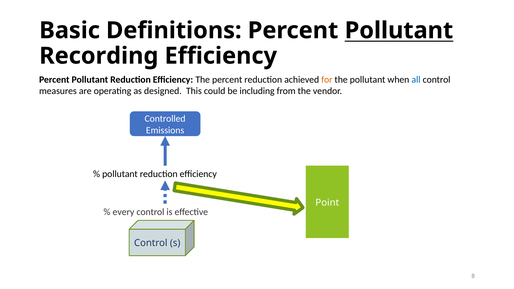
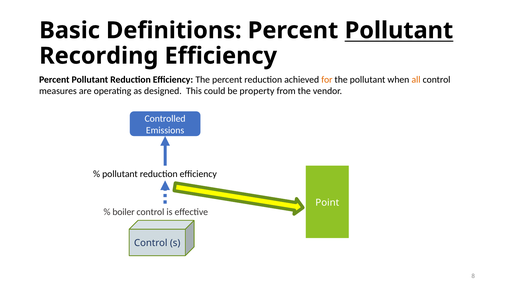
all colour: blue -> orange
including: including -> property
every: every -> boiler
